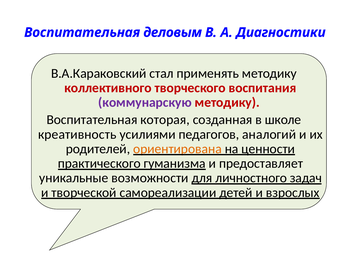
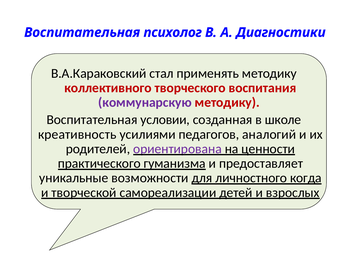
деловым: деловым -> психолог
которая: которая -> условии
ориентирована colour: orange -> purple
задач: задач -> когда
